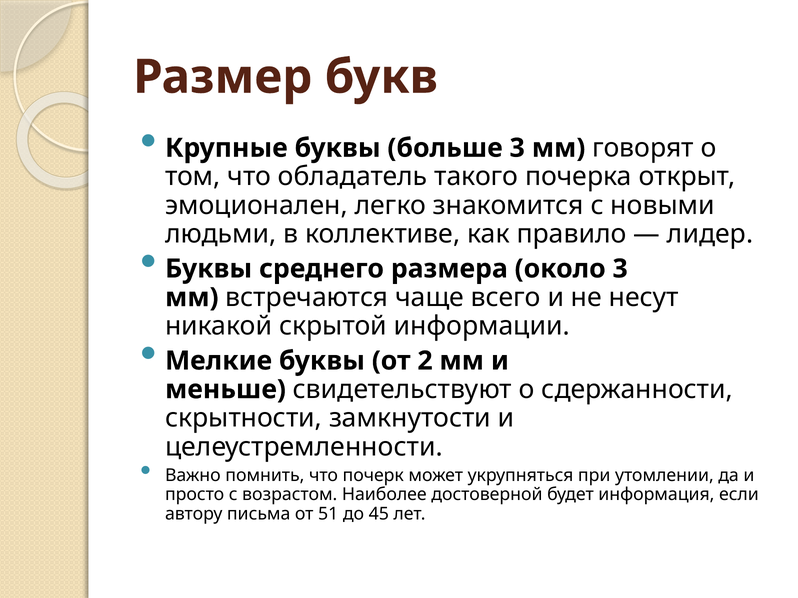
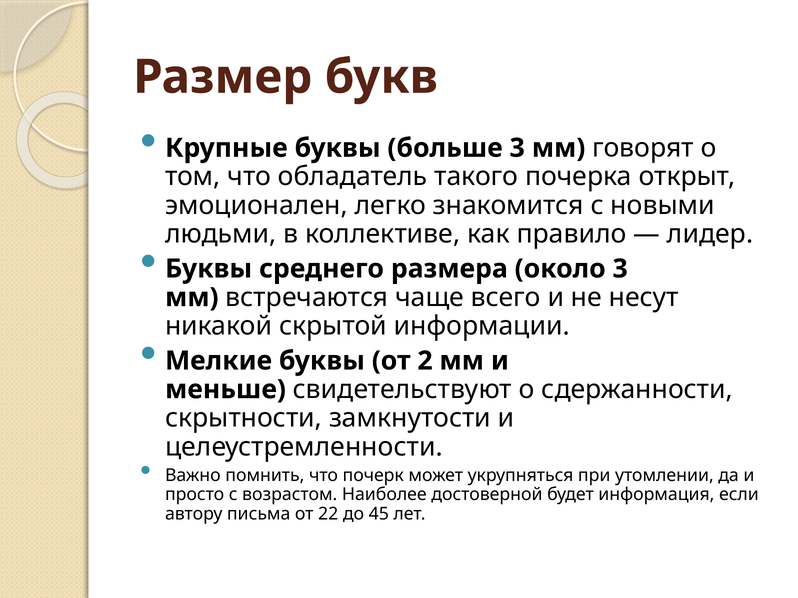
51: 51 -> 22
